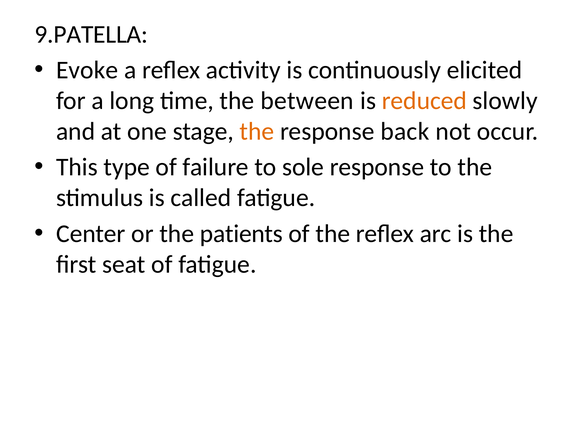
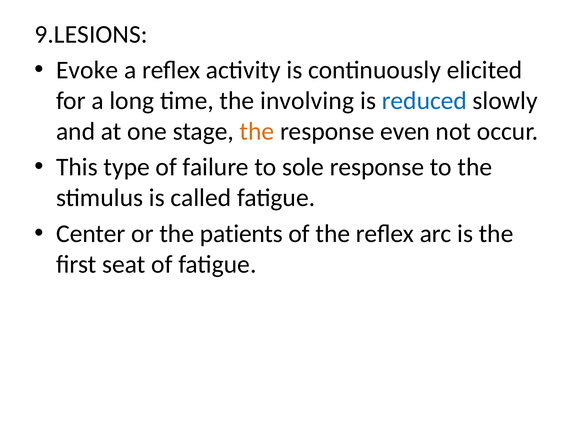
9.PATELLA: 9.PATELLA -> 9.LESIONS
between: between -> involving
reduced colour: orange -> blue
back: back -> even
